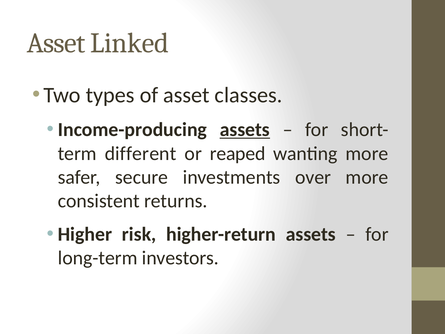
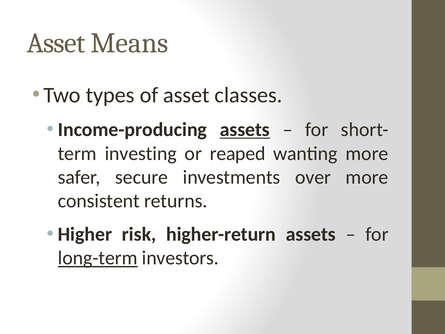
Linked: Linked -> Means
different: different -> investing
long-term underline: none -> present
